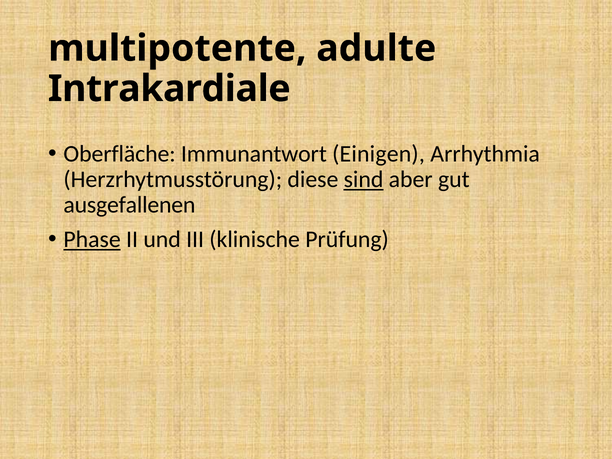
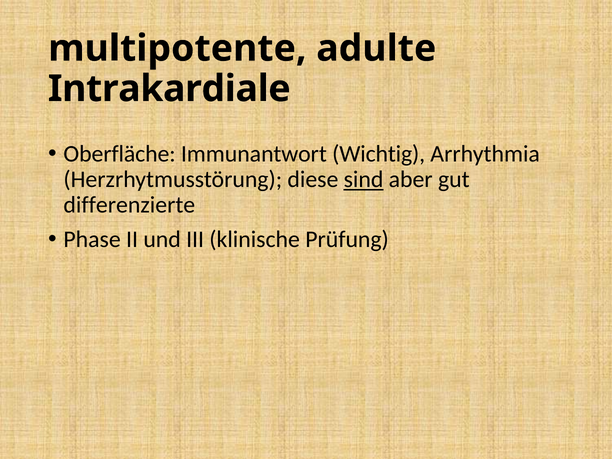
Einigen: Einigen -> Wichtig
ausgefallenen: ausgefallenen -> differenzierte
Phase underline: present -> none
